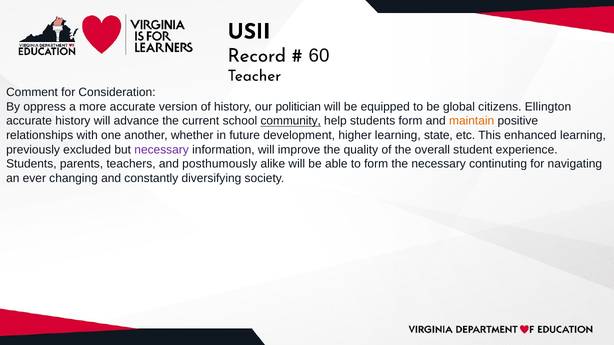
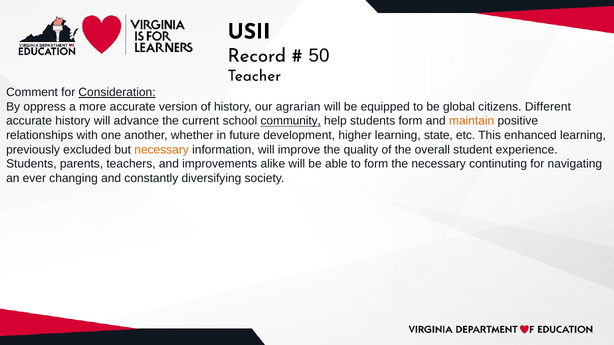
60: 60 -> 50
Consideration underline: none -> present
politician: politician -> agrarian
Ellington: Ellington -> Different
necessary at (162, 150) colour: purple -> orange
posthumously: posthumously -> improvements
